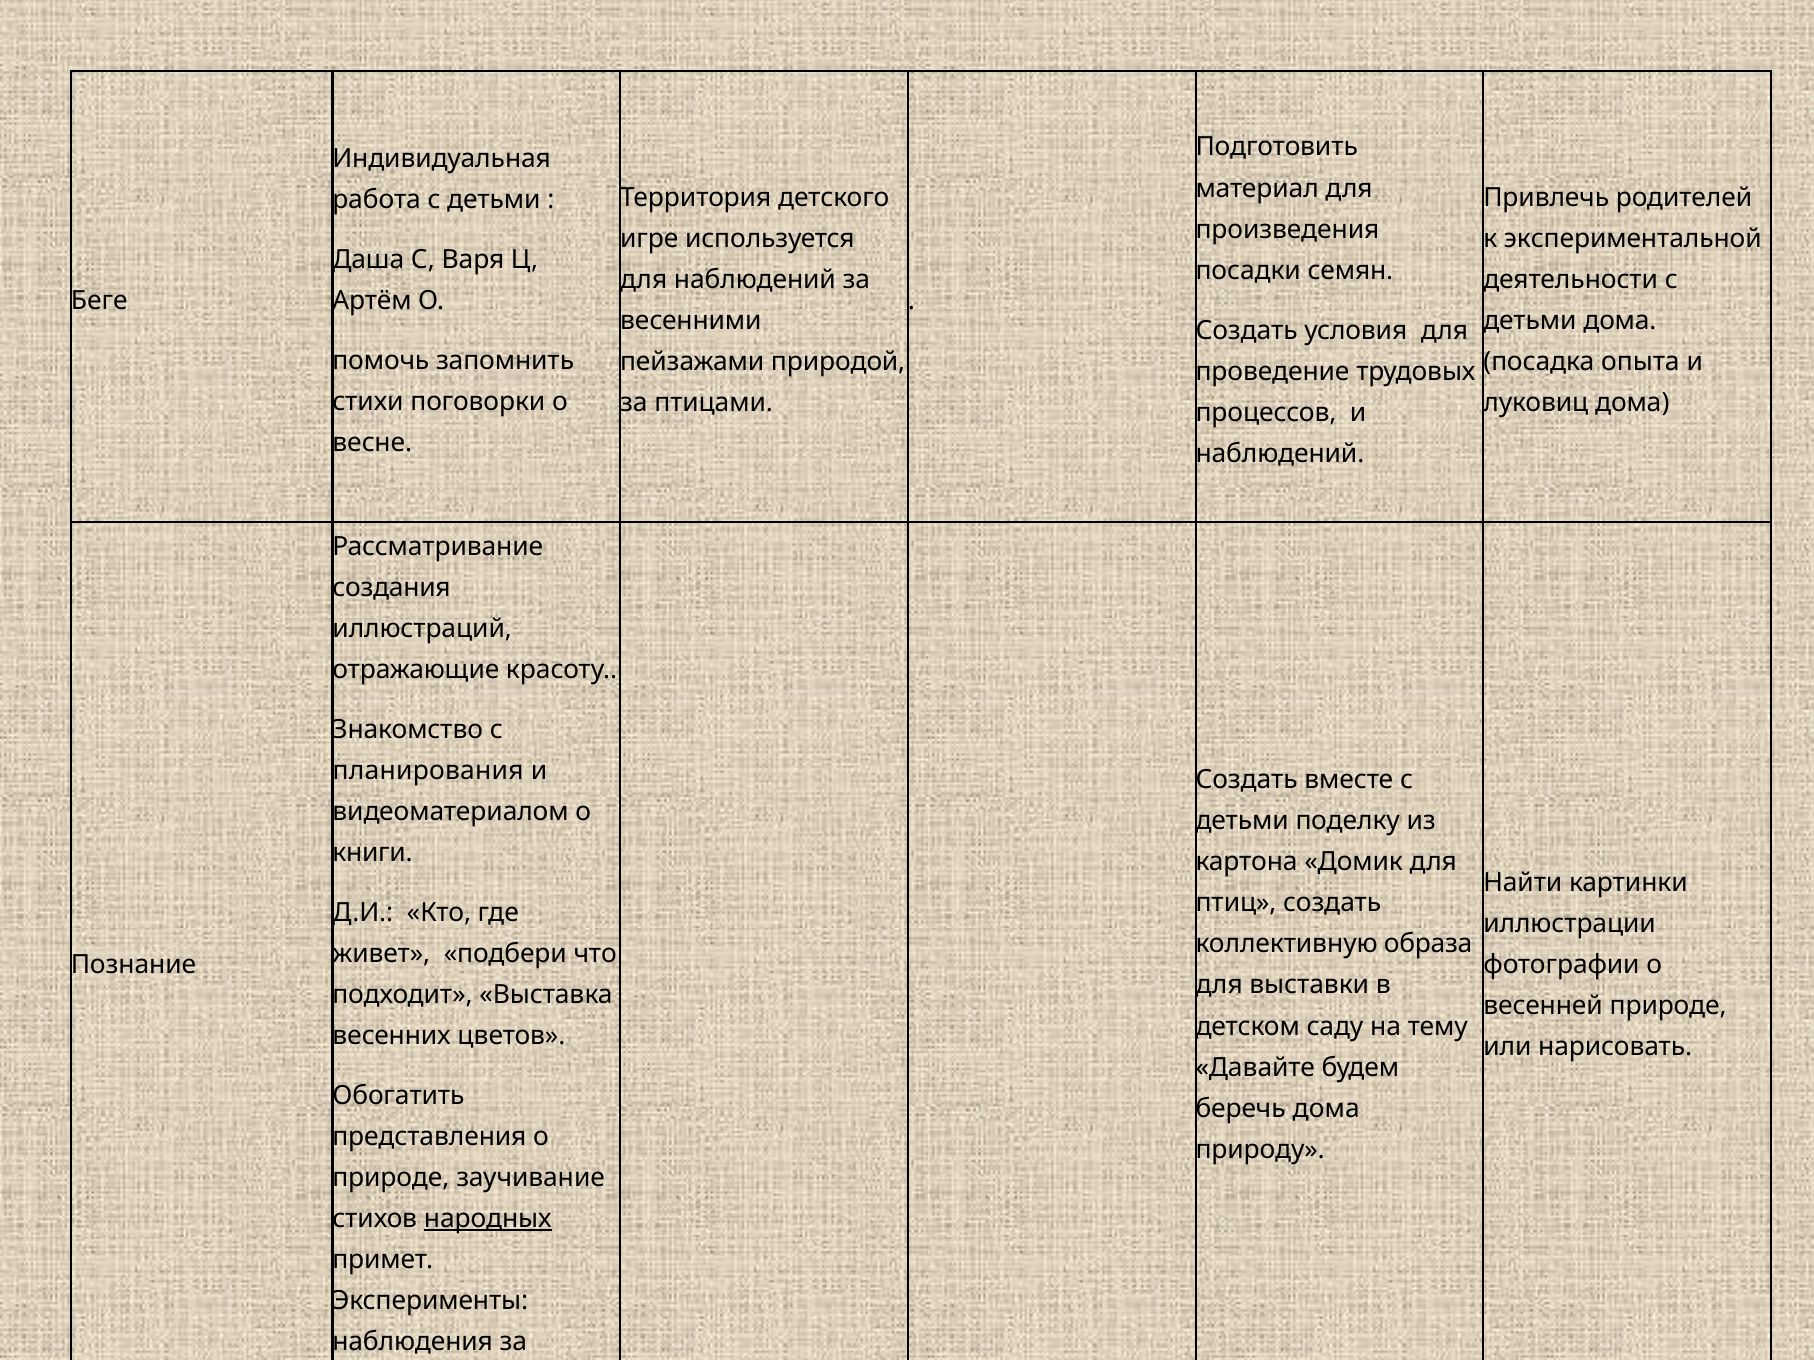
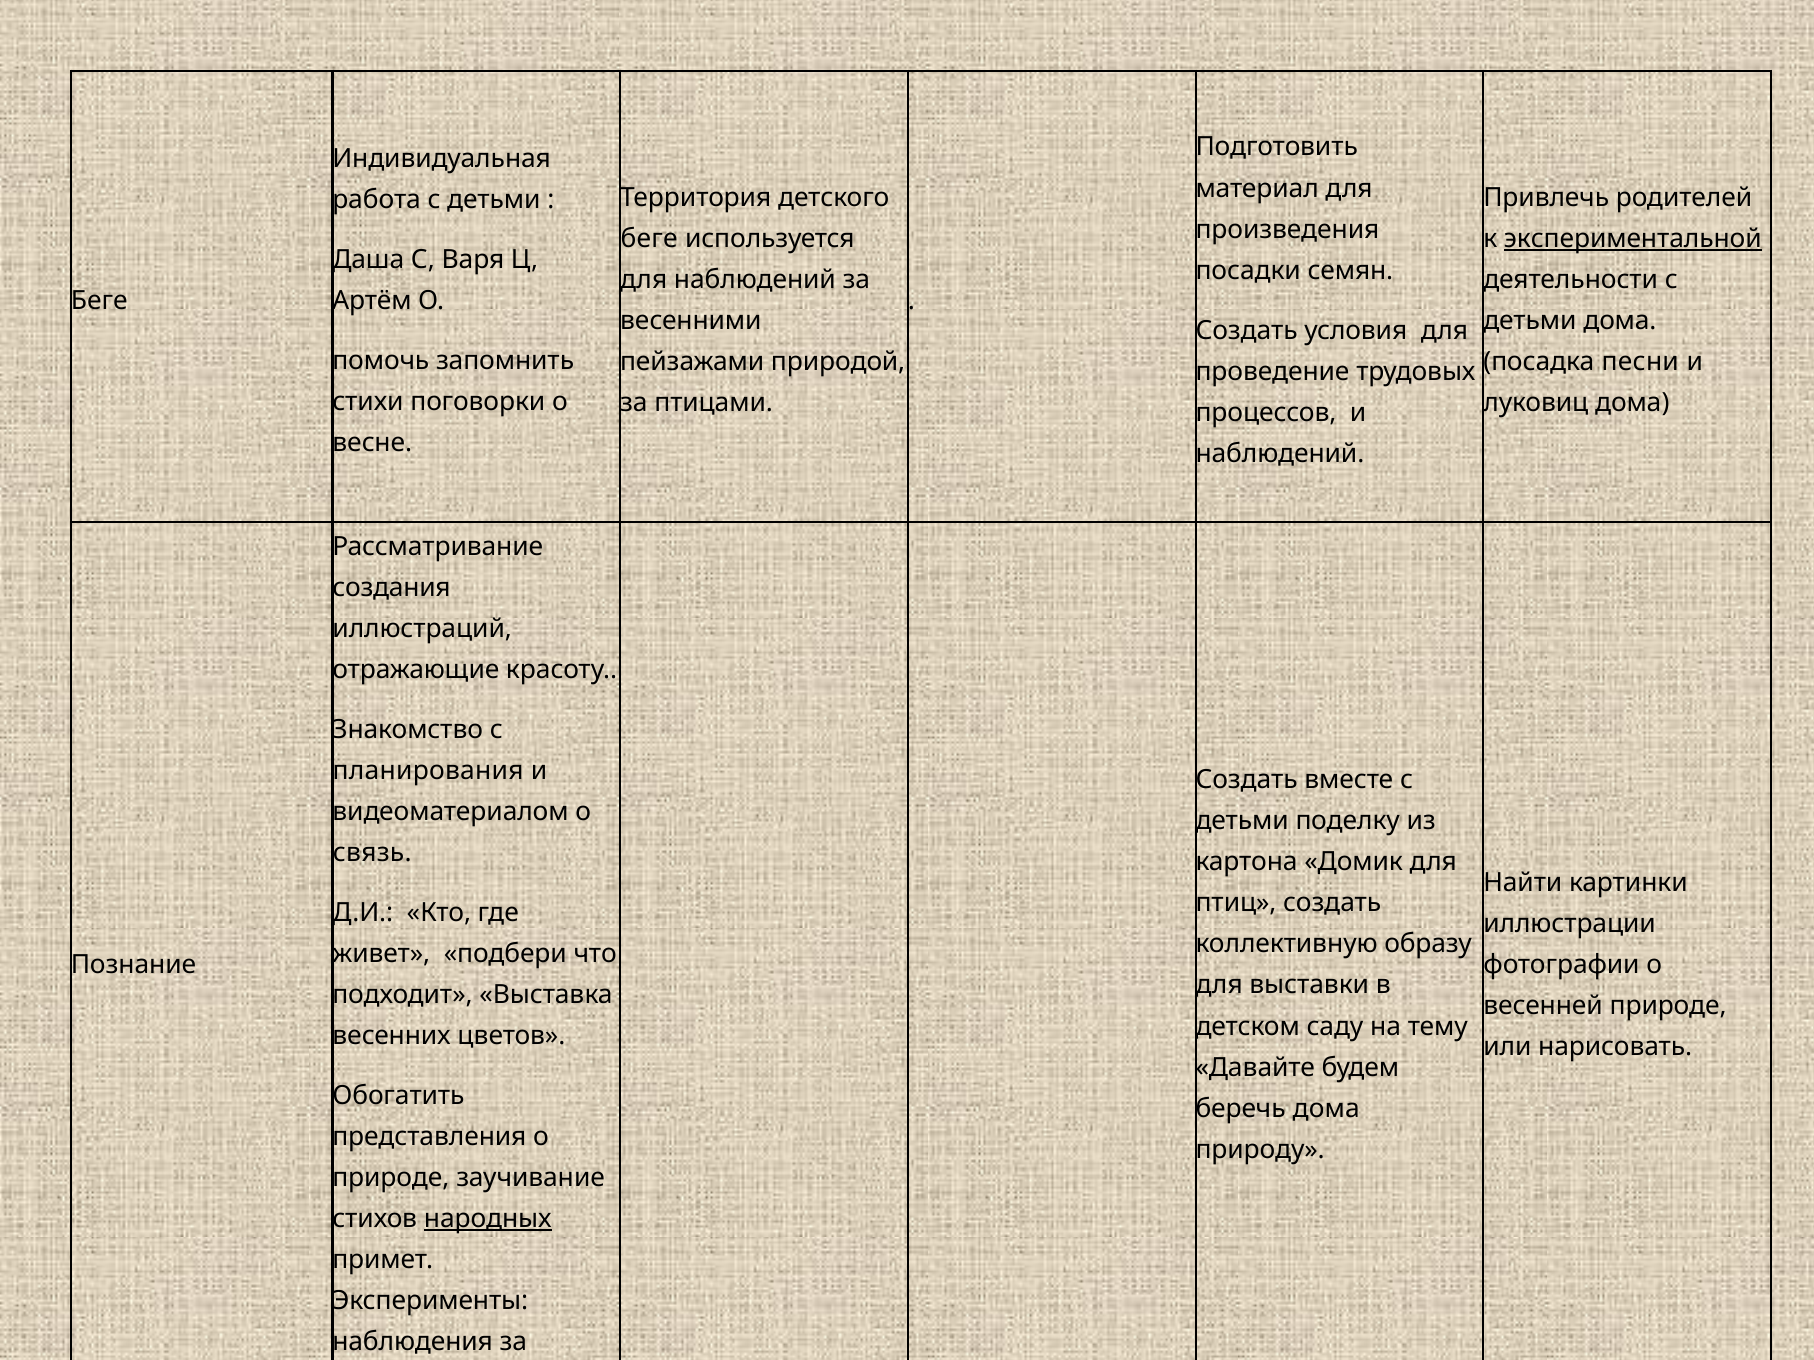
игре at (649, 239): игре -> беге
экспериментальной underline: none -> present
опыта: опыта -> песни
книги: книги -> связь
образа: образа -> образу
